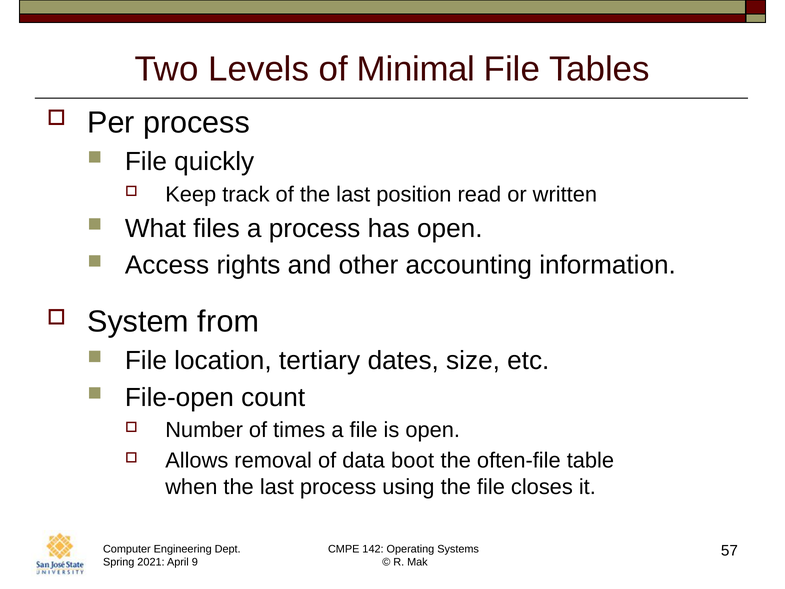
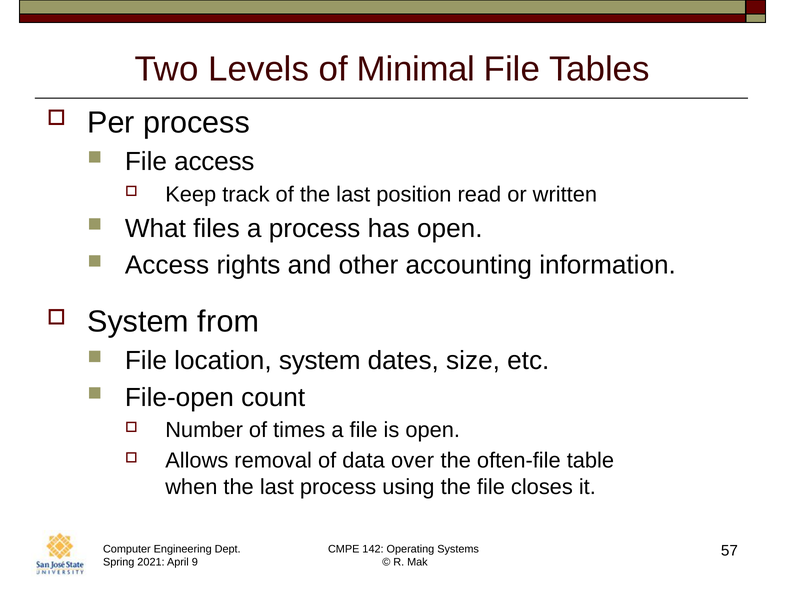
File quickly: quickly -> access
location tertiary: tertiary -> system
boot: boot -> over
